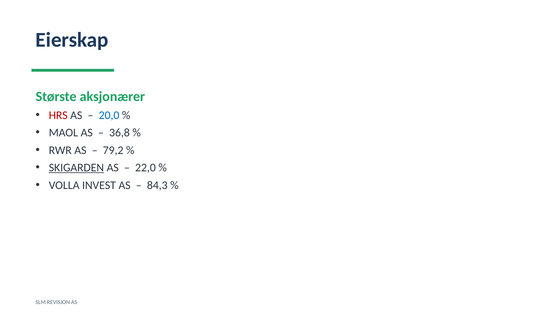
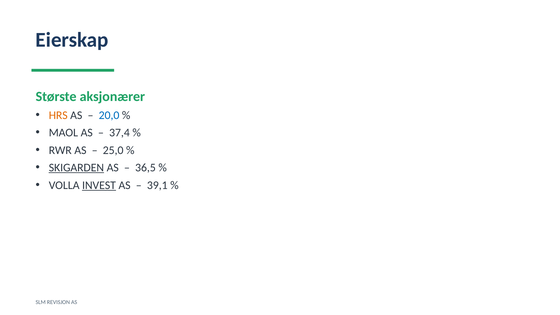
HRS colour: red -> orange
36,8: 36,8 -> 37,4
79,2: 79,2 -> 25,0
22,0: 22,0 -> 36,5
INVEST underline: none -> present
84,3: 84,3 -> 39,1
